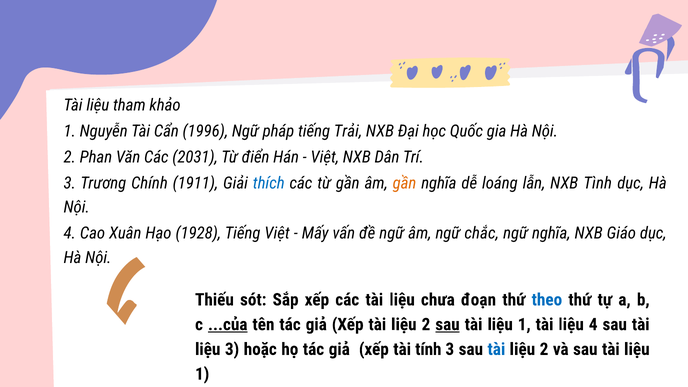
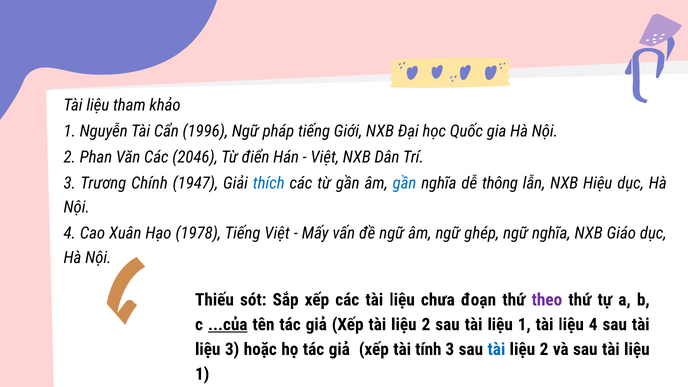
Trải: Trải -> Giới
2031: 2031 -> 2046
1911: 1911 -> 1947
gần at (404, 183) colour: orange -> blue
loáng: loáng -> thông
Tình: Tình -> Hiệu
1928: 1928 -> 1978
chắc: chắc -> ghép
theo colour: blue -> purple
sau at (447, 324) underline: present -> none
